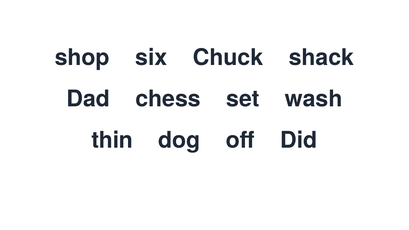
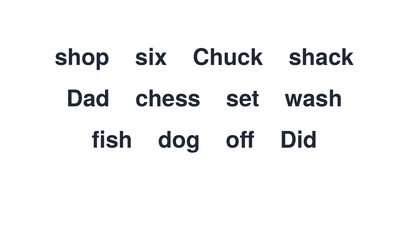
thin: thin -> fish
